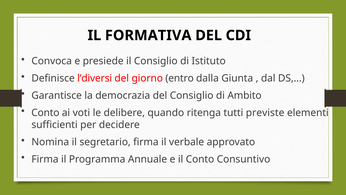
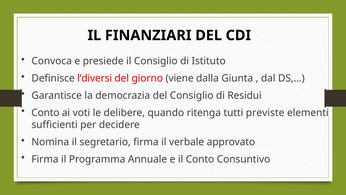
FORMATIVA: FORMATIVA -> FINANZIARI
entro: entro -> viene
Ambito: Ambito -> Residui
